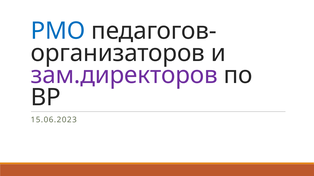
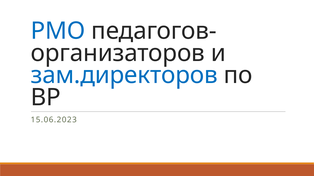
зам.директоров colour: purple -> blue
